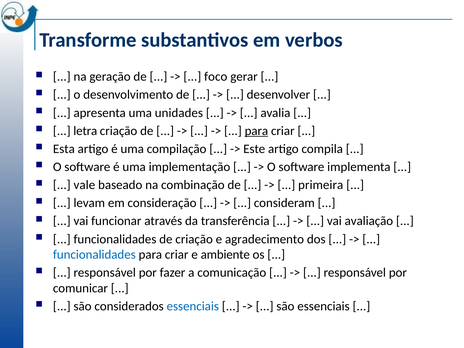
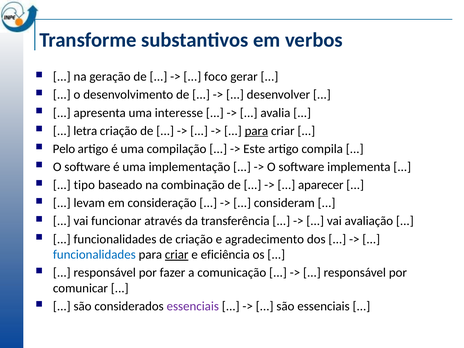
unidades: unidades -> interesse
Esta: Esta -> Pelo
vale: vale -> tipo
primeira: primeira -> aparecer
criar at (177, 255) underline: none -> present
ambiente: ambiente -> eficiência
essenciais at (193, 306) colour: blue -> purple
